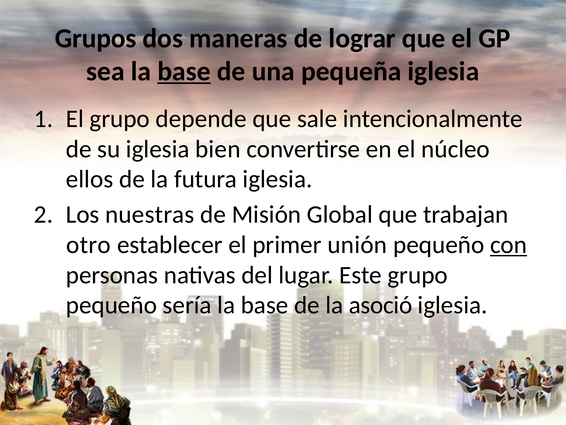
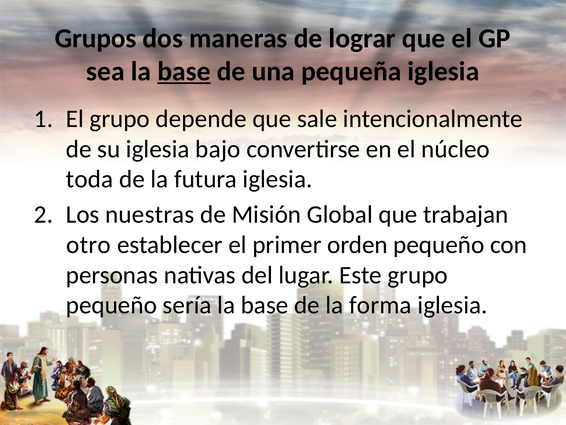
bien: bien -> bajo
ellos: ellos -> toda
unión: unión -> orden
con underline: present -> none
asoció: asoció -> forma
